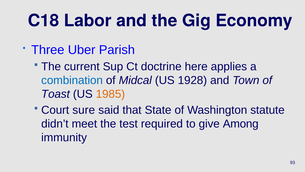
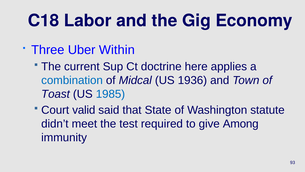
Parish: Parish -> Within
1928: 1928 -> 1936
1985 colour: orange -> blue
sure: sure -> valid
